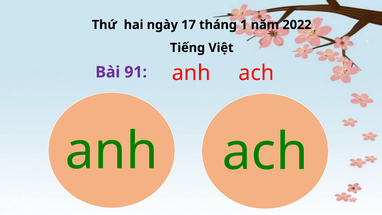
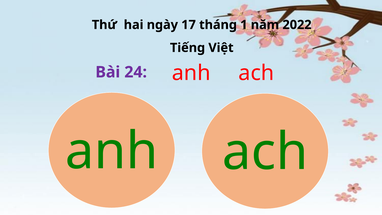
91: 91 -> 24
